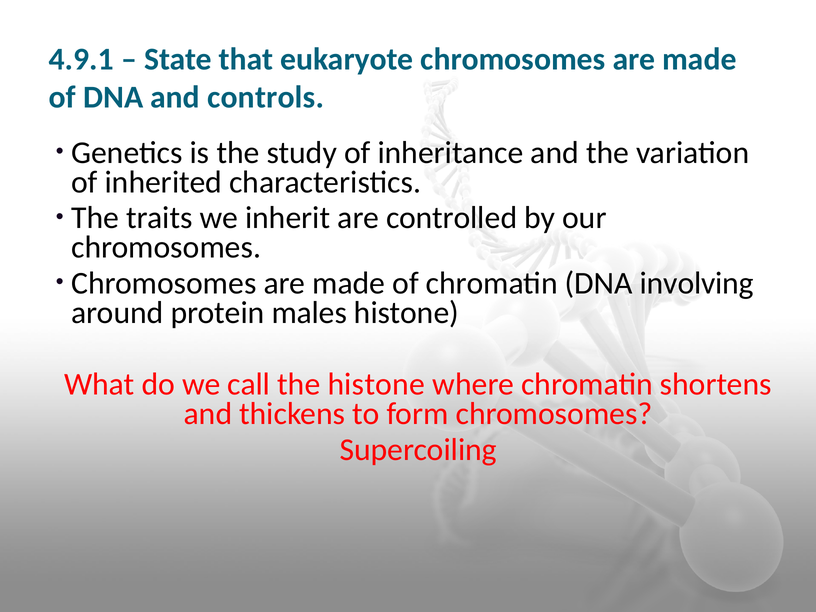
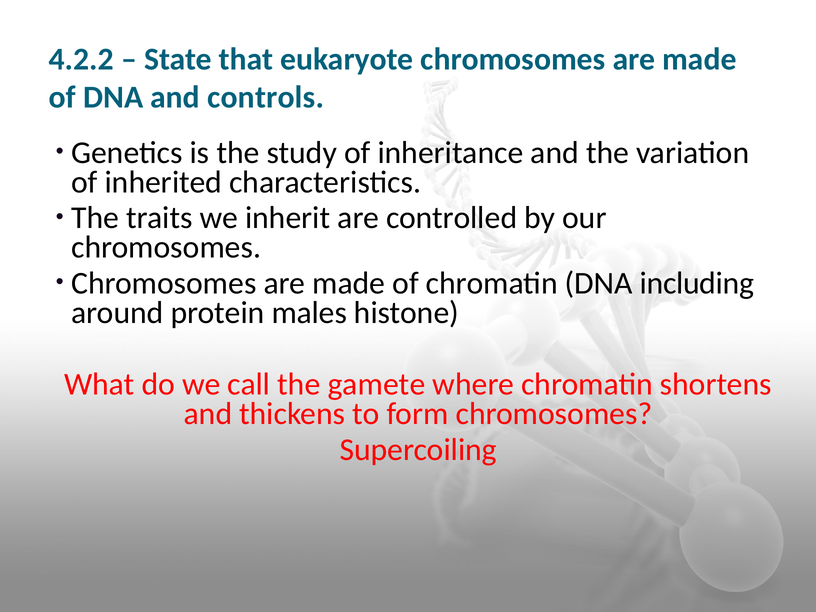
4.9.1: 4.9.1 -> 4.2.2
involving: involving -> including
the histone: histone -> gamete
